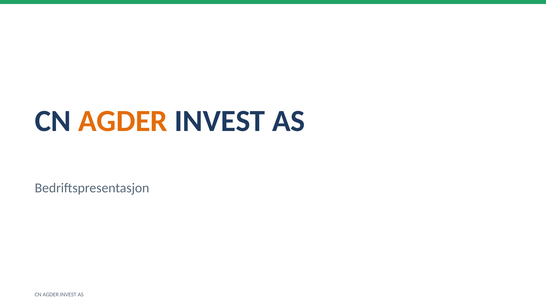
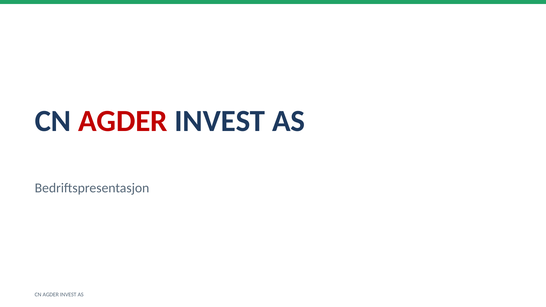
AGDER at (123, 121) colour: orange -> red
